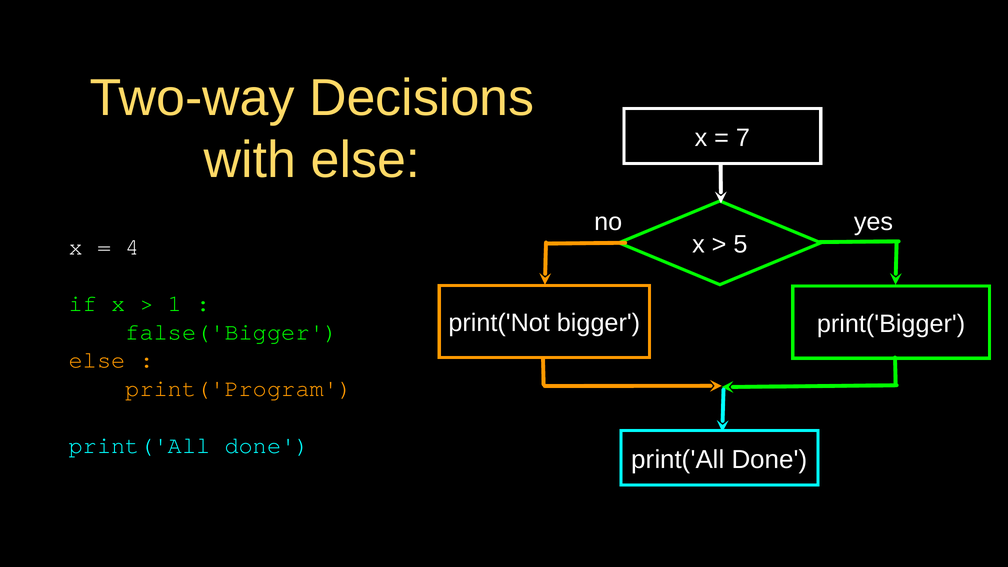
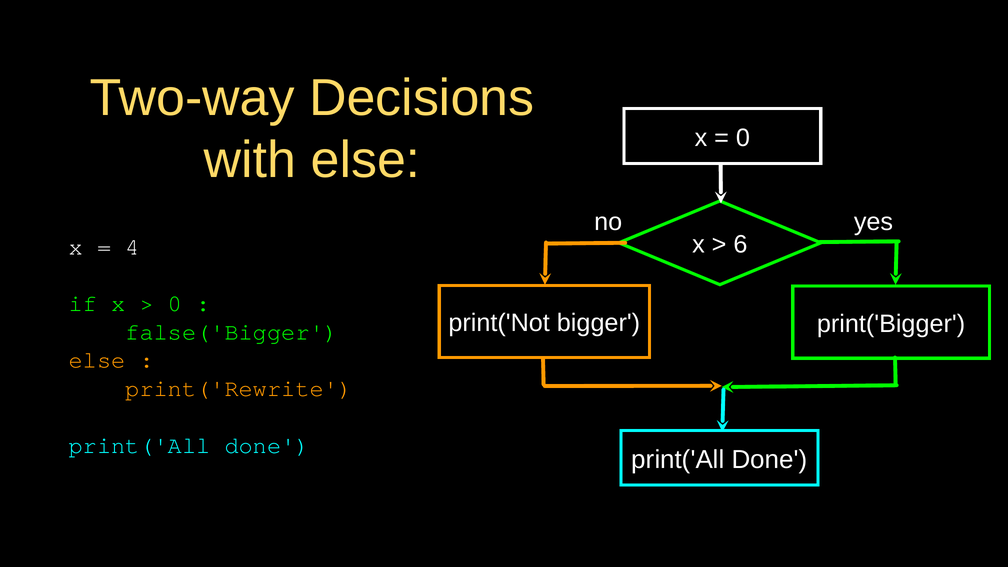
7 at (743, 138): 7 -> 0
5: 5 -> 6
1 at (175, 303): 1 -> 0
print('Program: print('Program -> print('Rewrite
